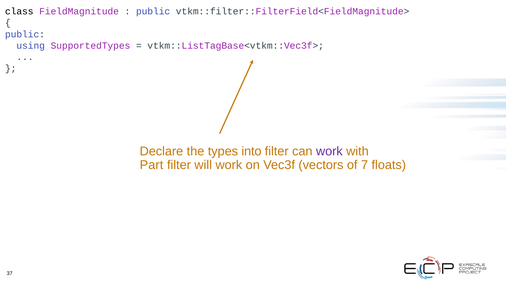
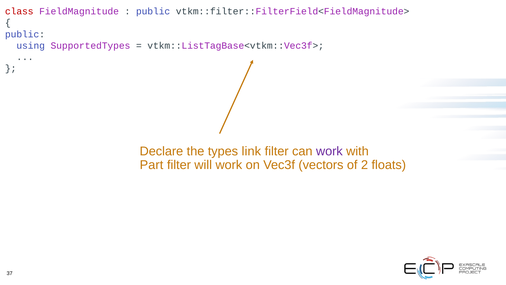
class colour: black -> red
into: into -> link
7: 7 -> 2
